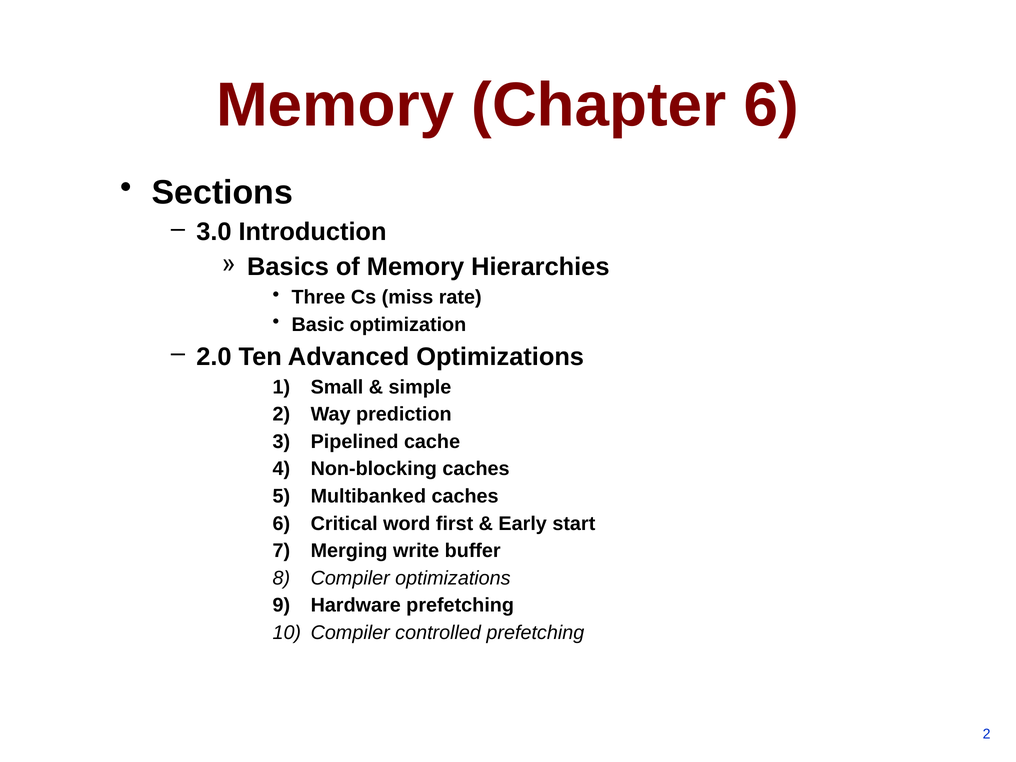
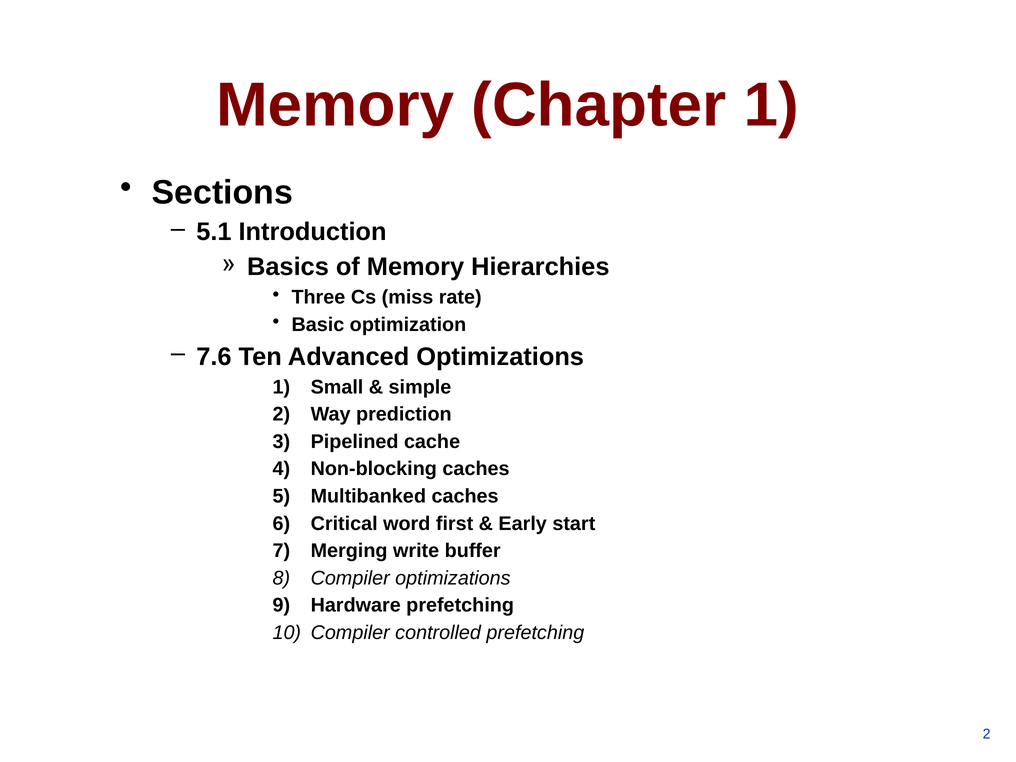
Chapter 6: 6 -> 1
3.0: 3.0 -> 5.1
2.0: 2.0 -> 7.6
